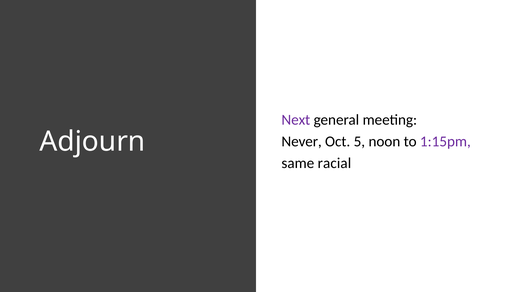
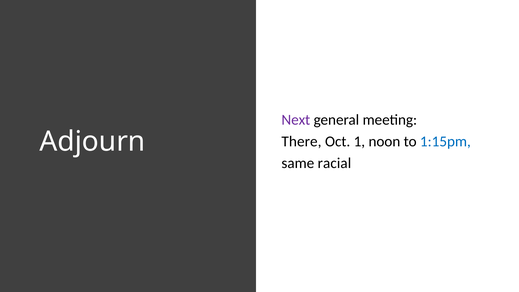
Never: Never -> There
5: 5 -> 1
1:15pm colour: purple -> blue
